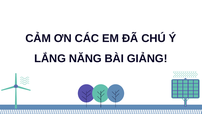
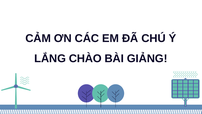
NĂNG: NĂNG -> CHÀO
